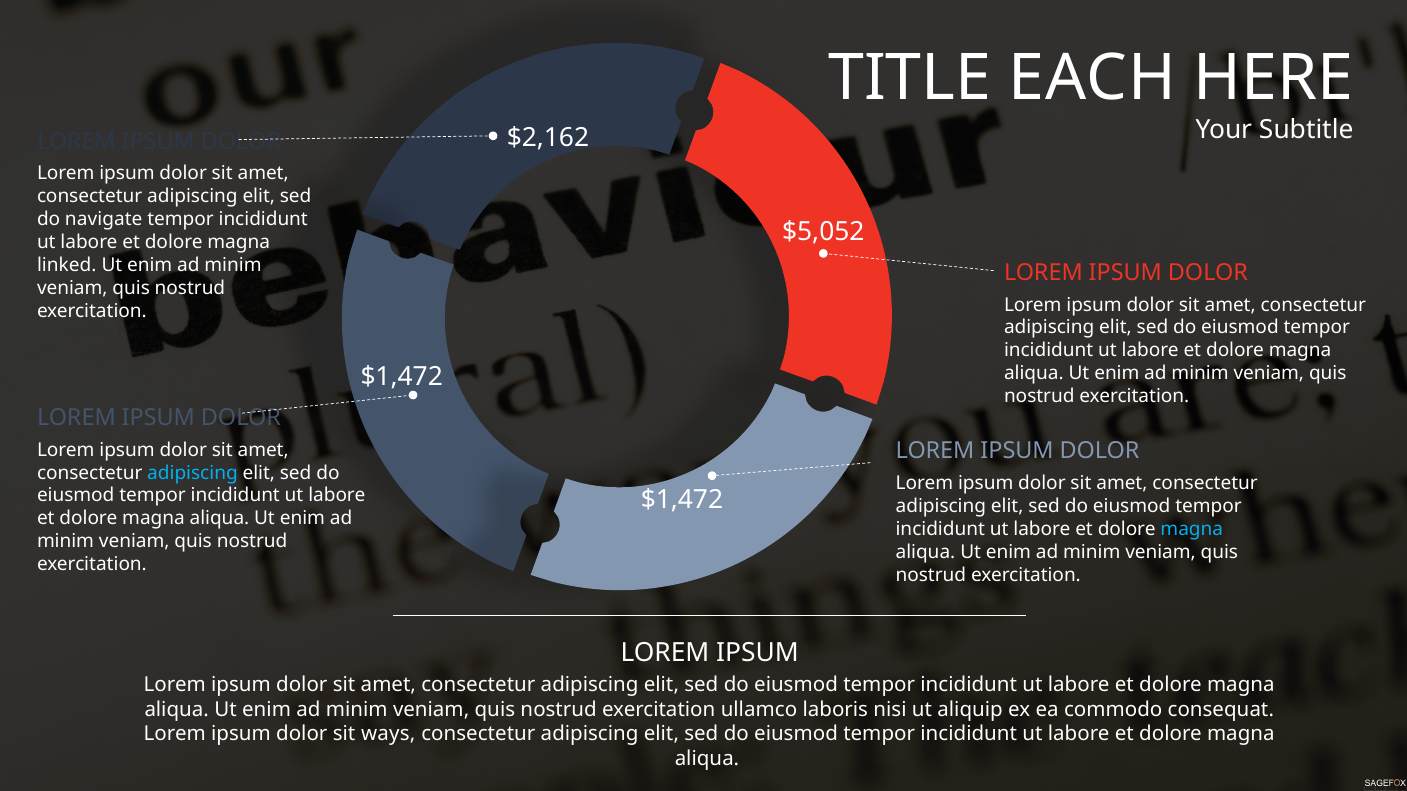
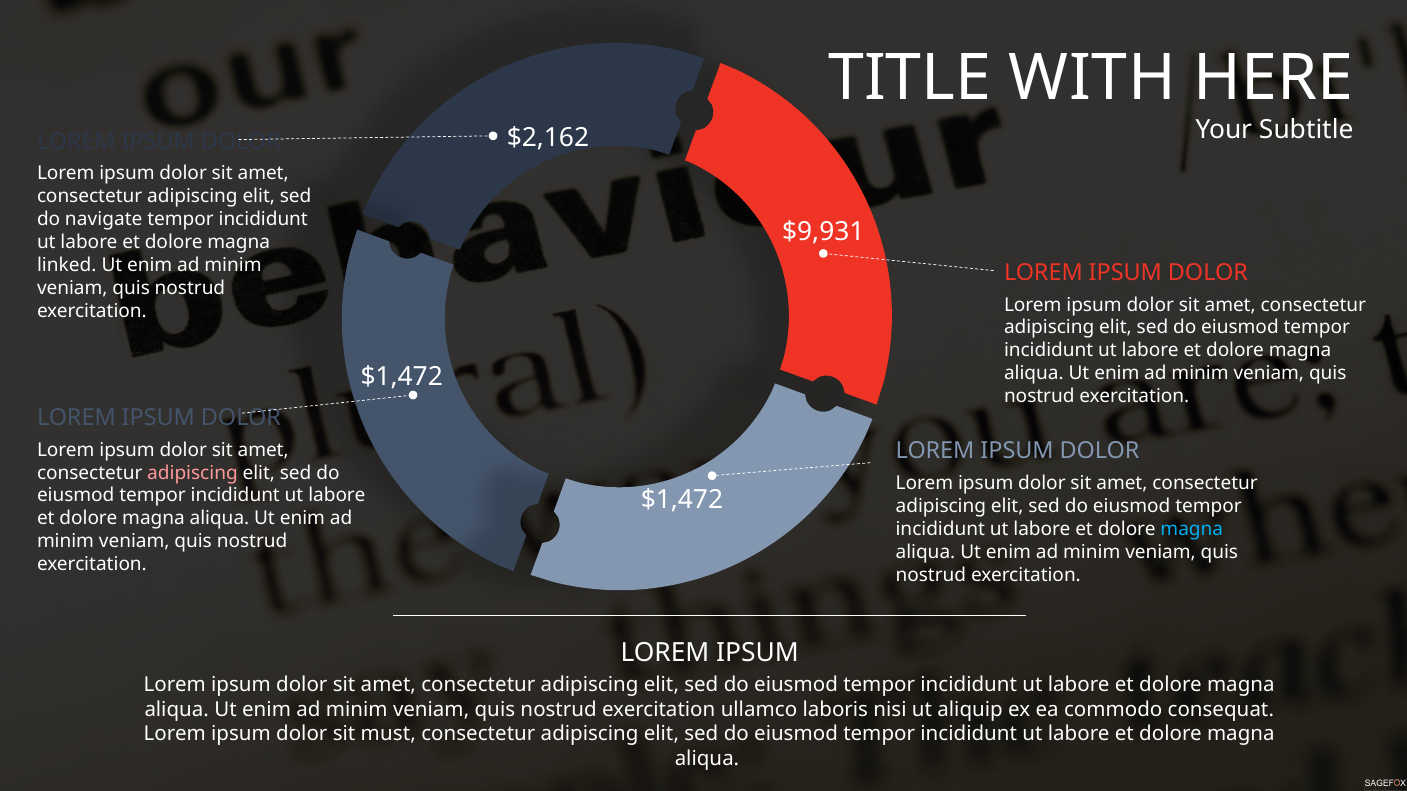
EACH: EACH -> WITH
$5,052: $5,052 -> $9,931
adipiscing at (192, 473) colour: light blue -> pink
ways: ways -> must
